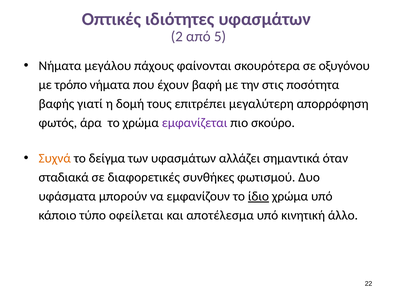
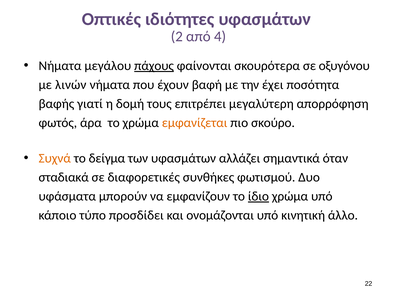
5: 5 -> 4
πάχους underline: none -> present
τρόπο: τρόπο -> λινών
στις: στις -> έχει
εμφανίζεται colour: purple -> orange
οφείλεται: οφείλεται -> προσδίδει
αποτέλεσμα: αποτέλεσμα -> ονομάζονται
